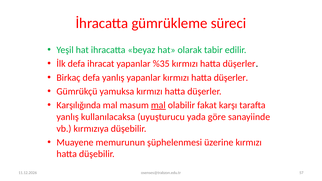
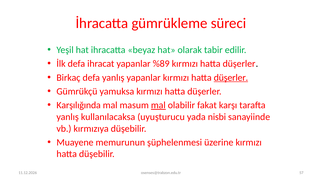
%35: %35 -> %89
düşerler at (231, 78) underline: none -> present
göre: göre -> nisbi
